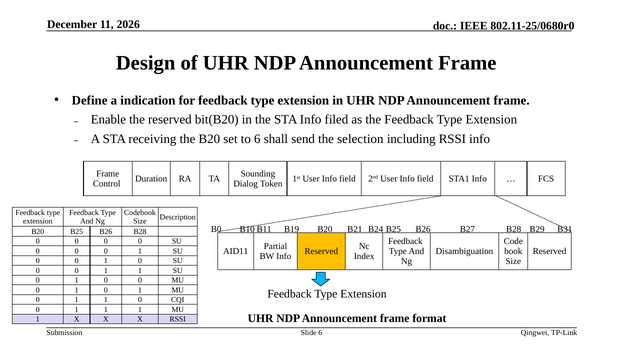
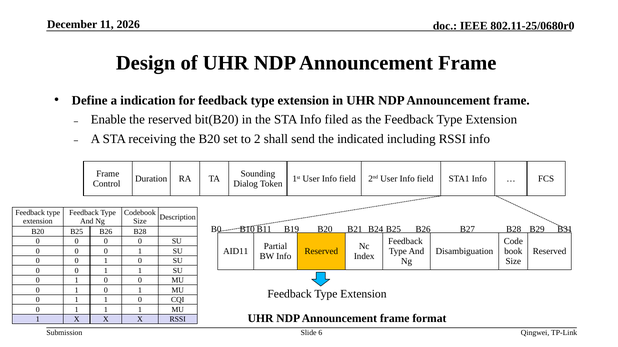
to 6: 6 -> 2
selection: selection -> indicated
